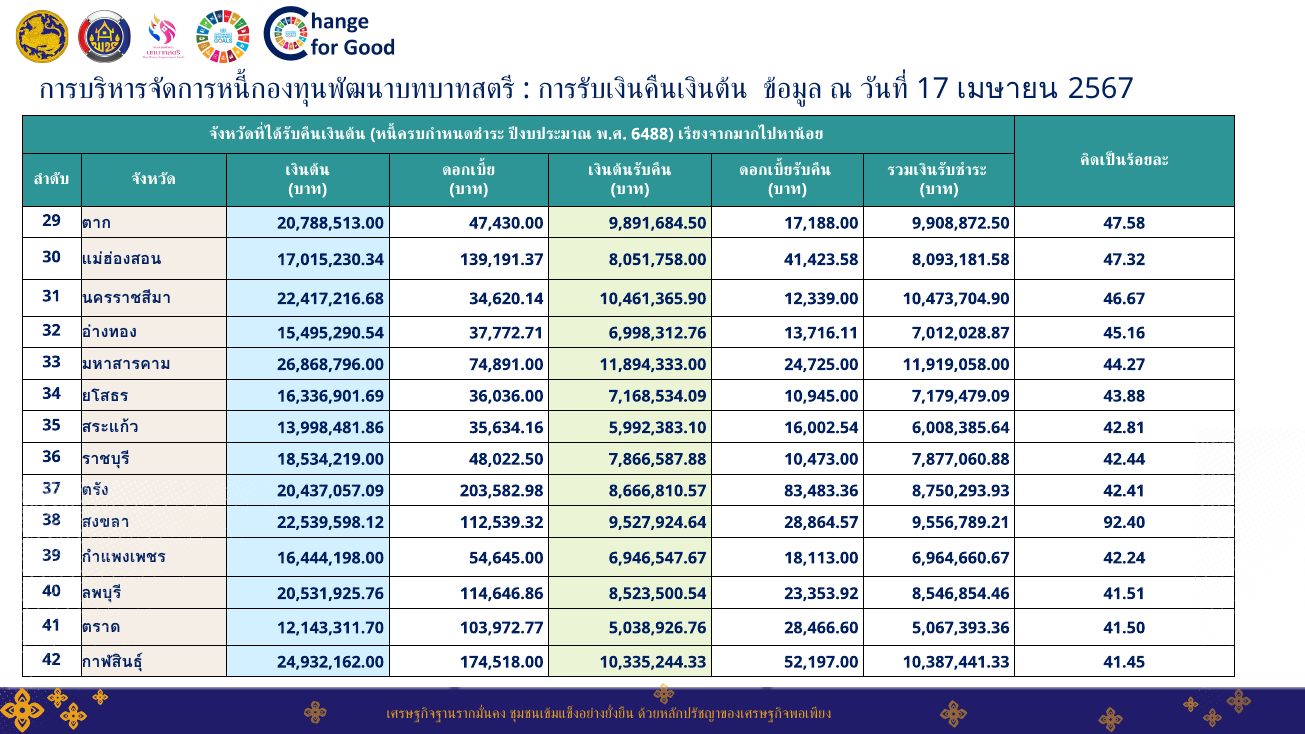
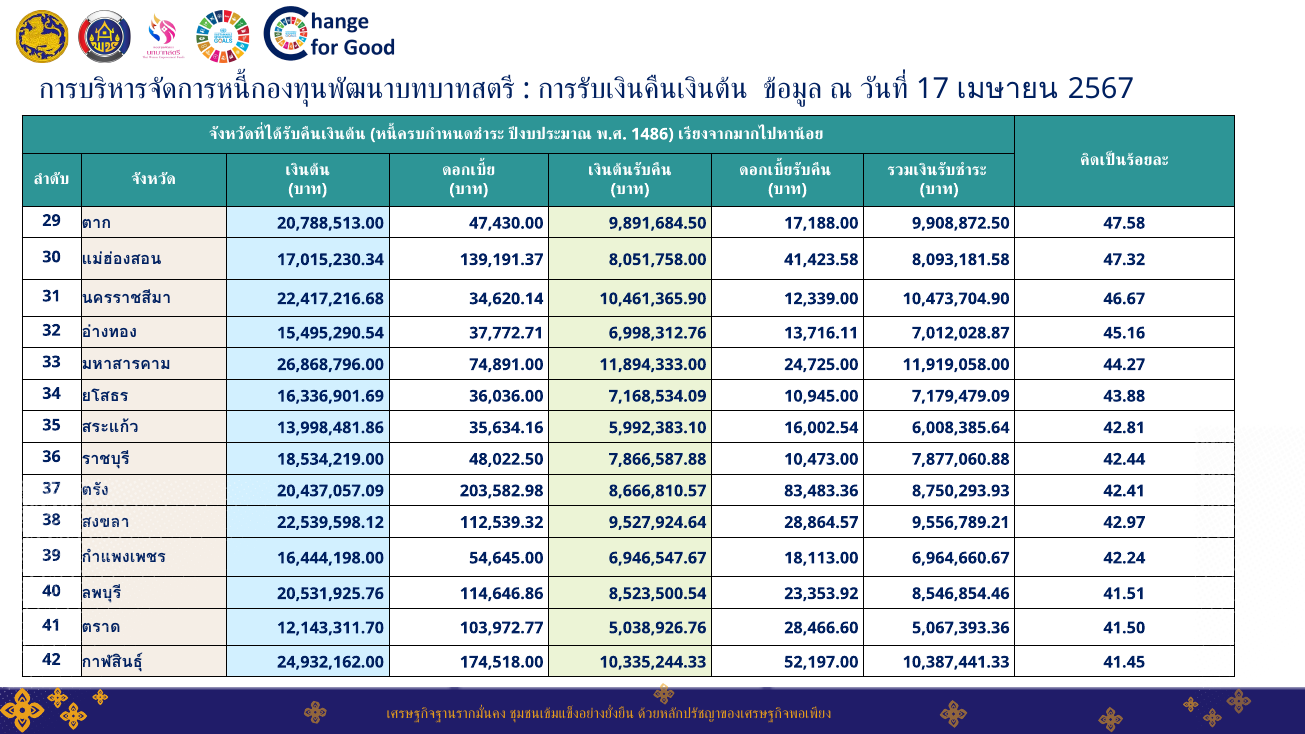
6488: 6488 -> 1486
92.40: 92.40 -> 42.97
